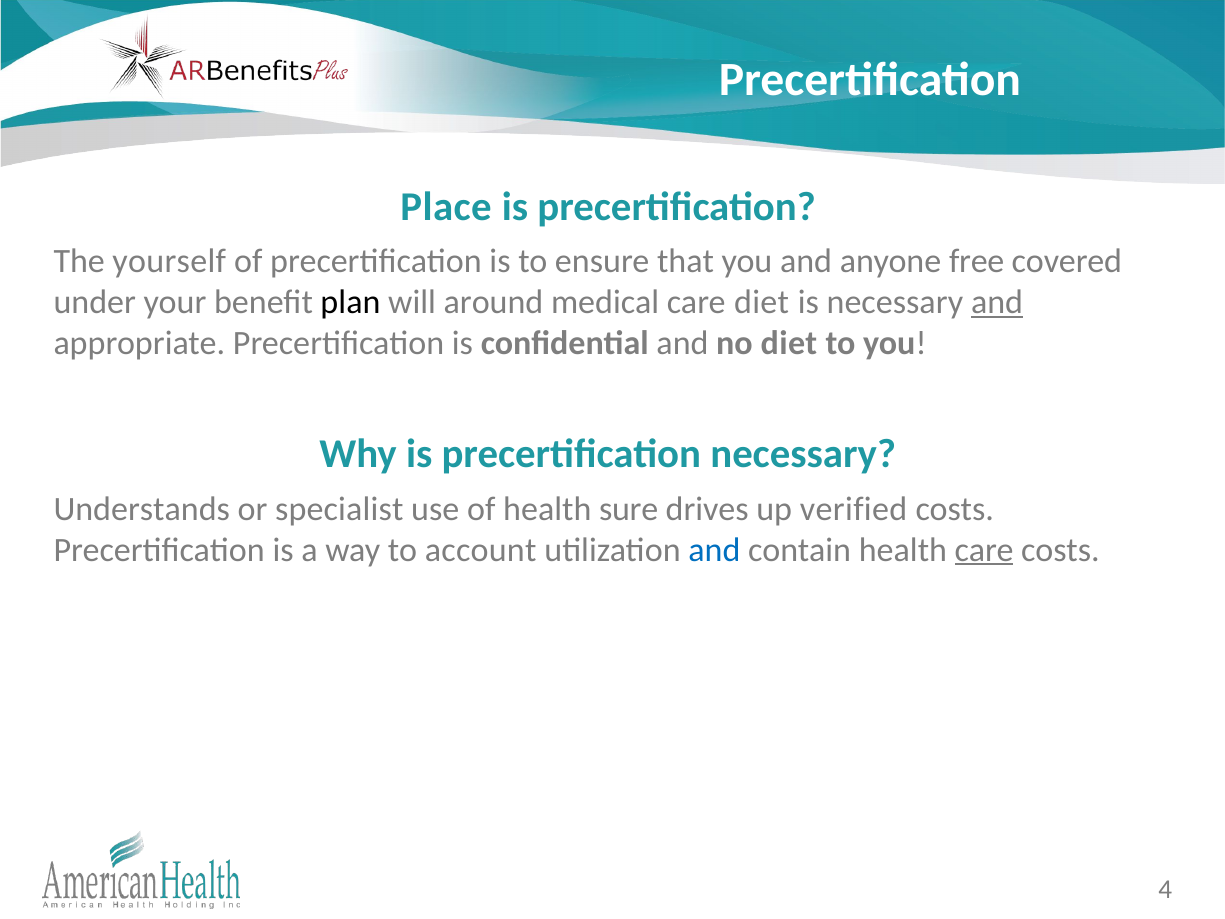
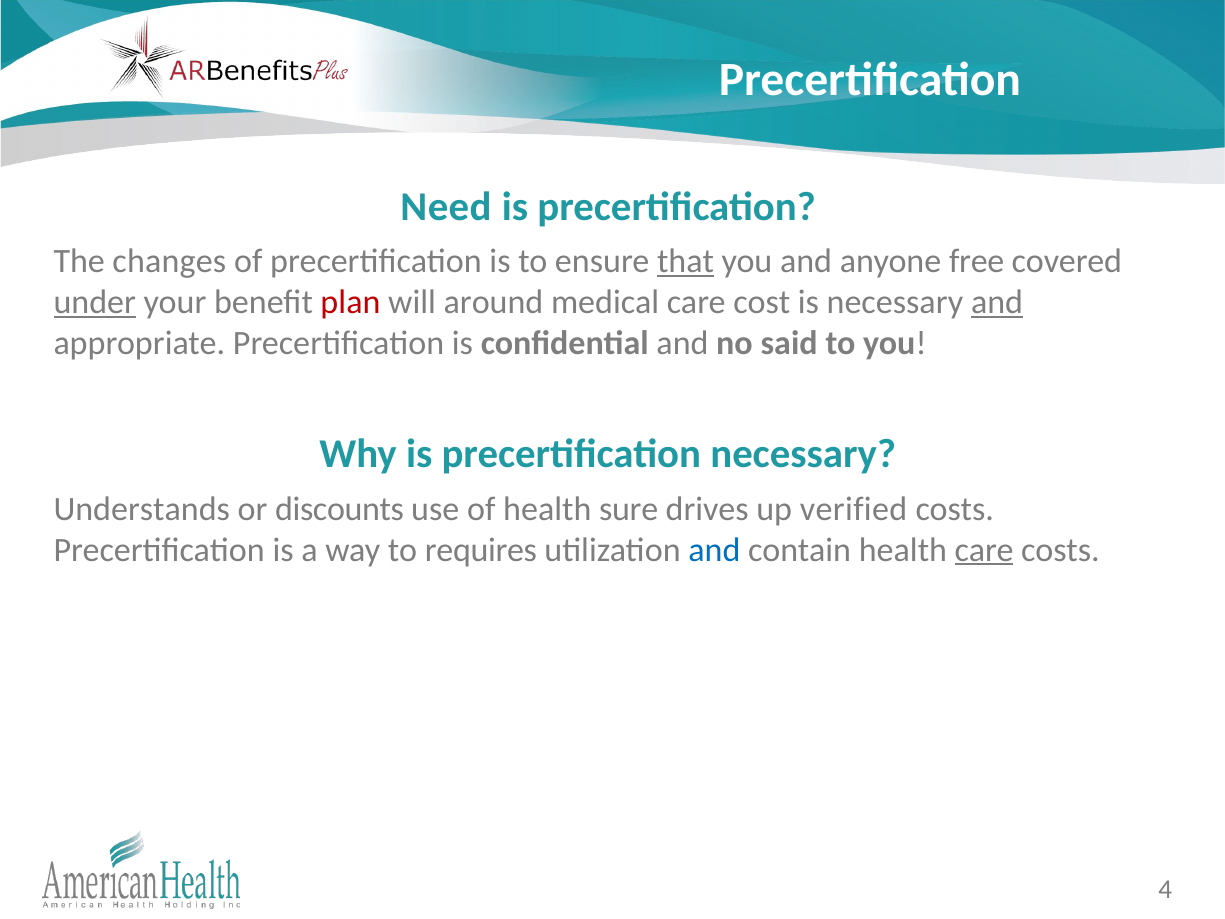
Place: Place -> Need
yourself: yourself -> changes
that underline: none -> present
under underline: none -> present
plan colour: black -> red
care diet: diet -> cost
no diet: diet -> said
specialist: specialist -> discounts
account: account -> requires
